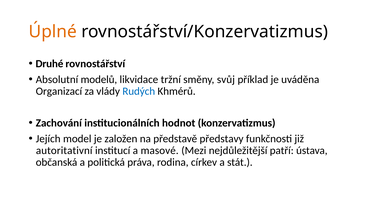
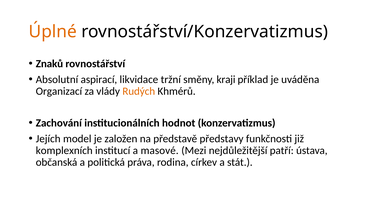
Druhé: Druhé -> Znaků
modelů: modelů -> aspirací
svůj: svůj -> kraji
Rudých colour: blue -> orange
autoritativní: autoritativní -> komplexních
